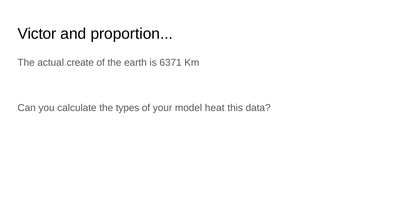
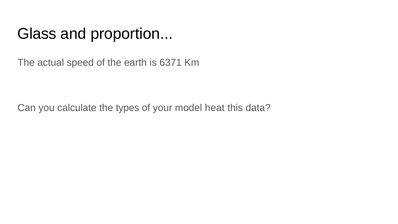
Victor: Victor -> Glass
create: create -> speed
